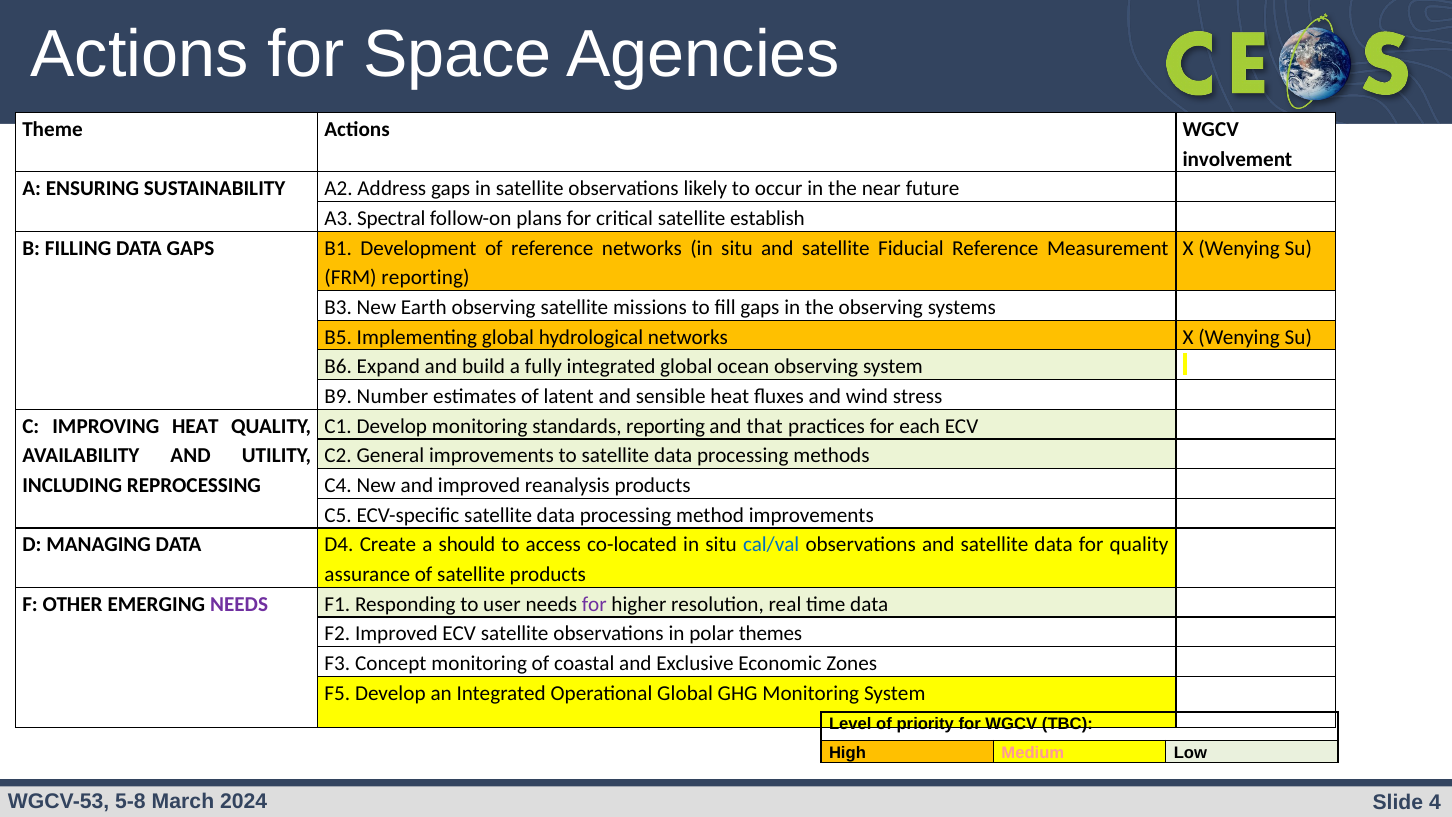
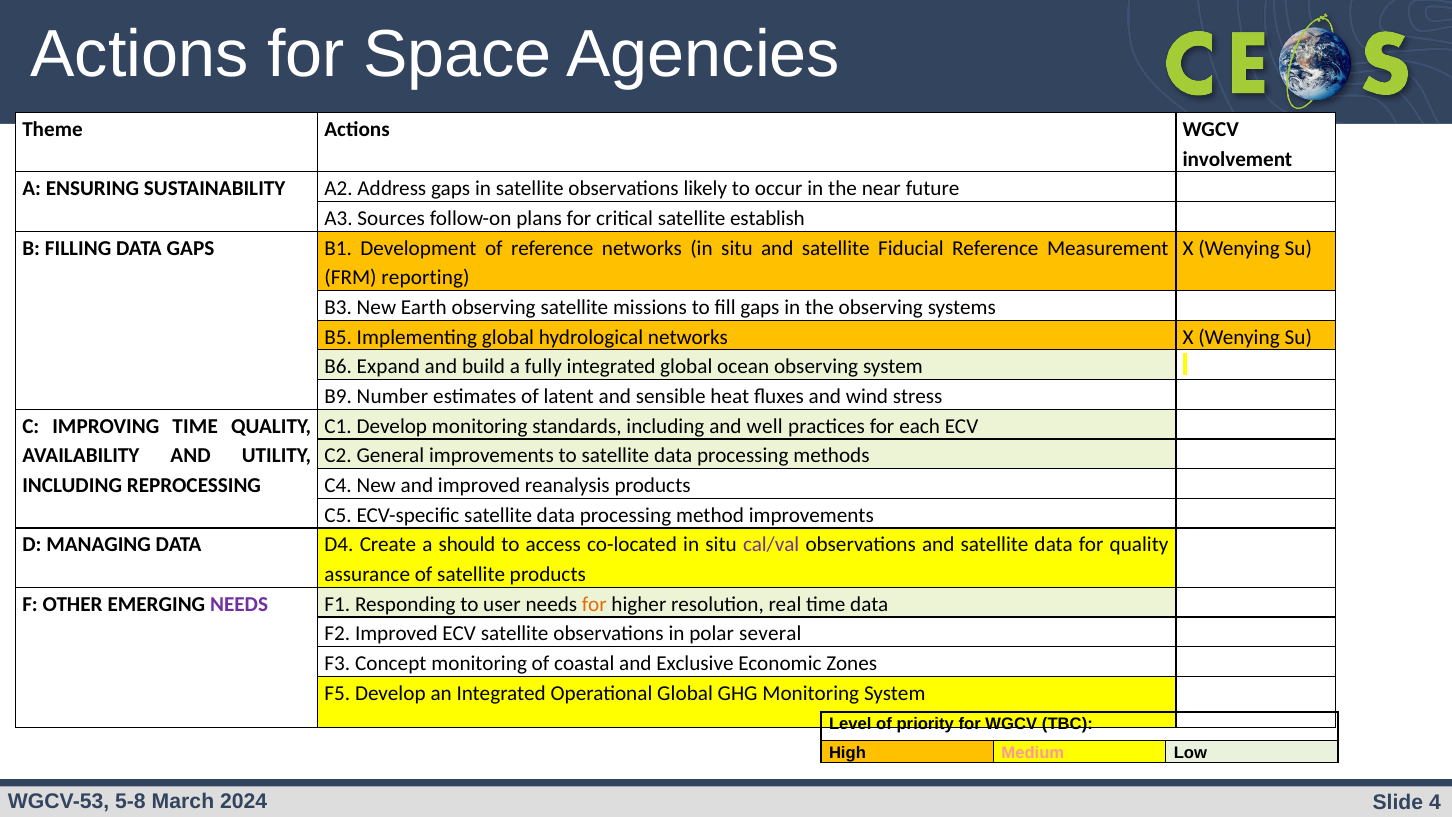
Spectral: Spectral -> Sources
IMPROVING HEAT: HEAT -> TIME
standards reporting: reporting -> including
that: that -> well
cal/val colour: blue -> purple
for at (594, 604) colour: purple -> orange
themes: themes -> several
